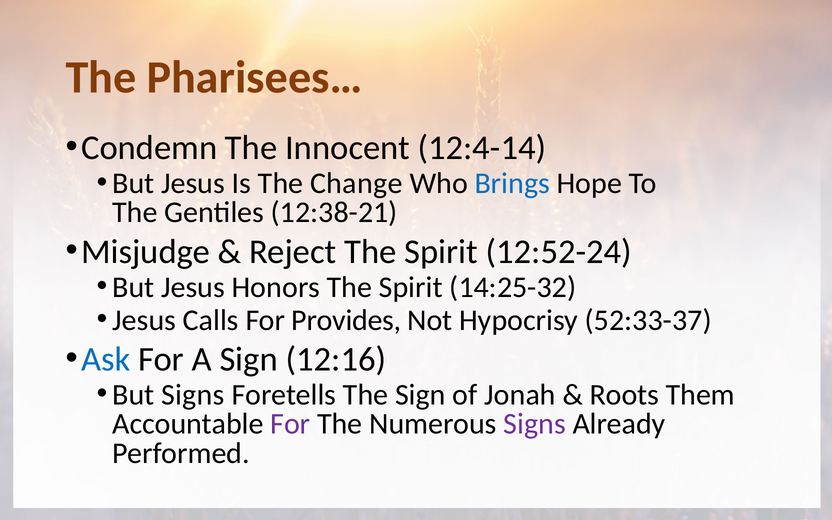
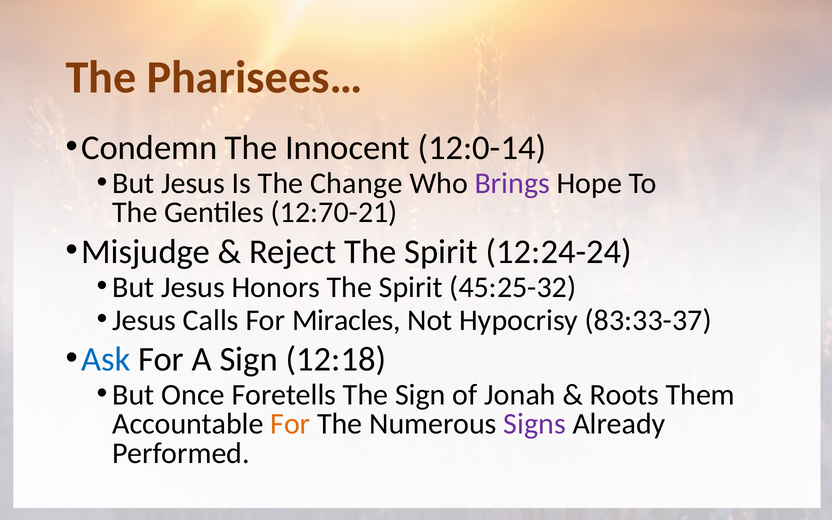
12:4-14: 12:4-14 -> 12:0-14
Brings colour: blue -> purple
12:38-21: 12:38-21 -> 12:70-21
12:52-24: 12:52-24 -> 12:24-24
14:25-32: 14:25-32 -> 45:25-32
Provides: Provides -> Miracles
52:33-37: 52:33-37 -> 83:33-37
12:16: 12:16 -> 12:18
But Signs: Signs -> Once
For at (290, 424) colour: purple -> orange
